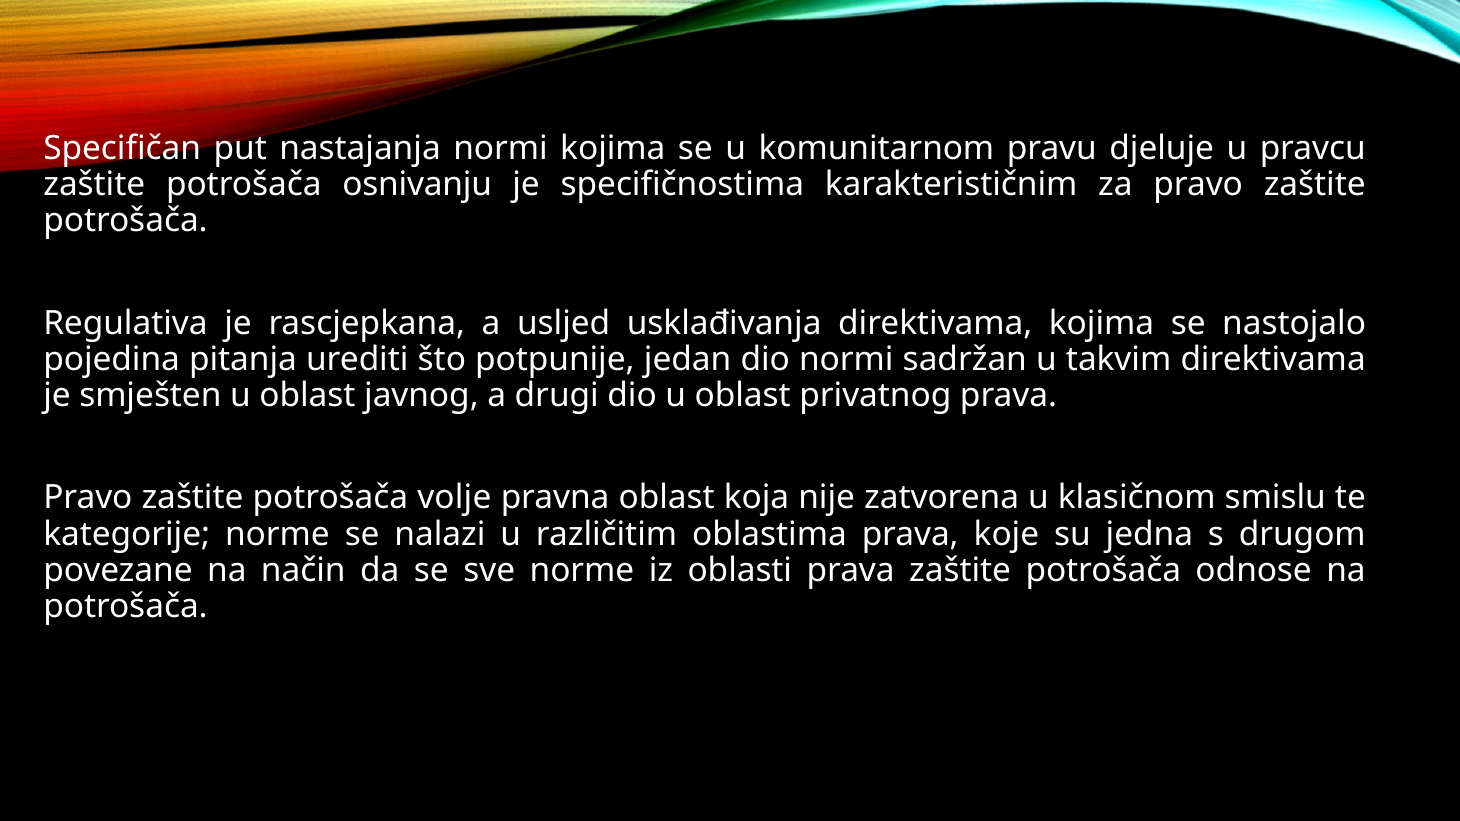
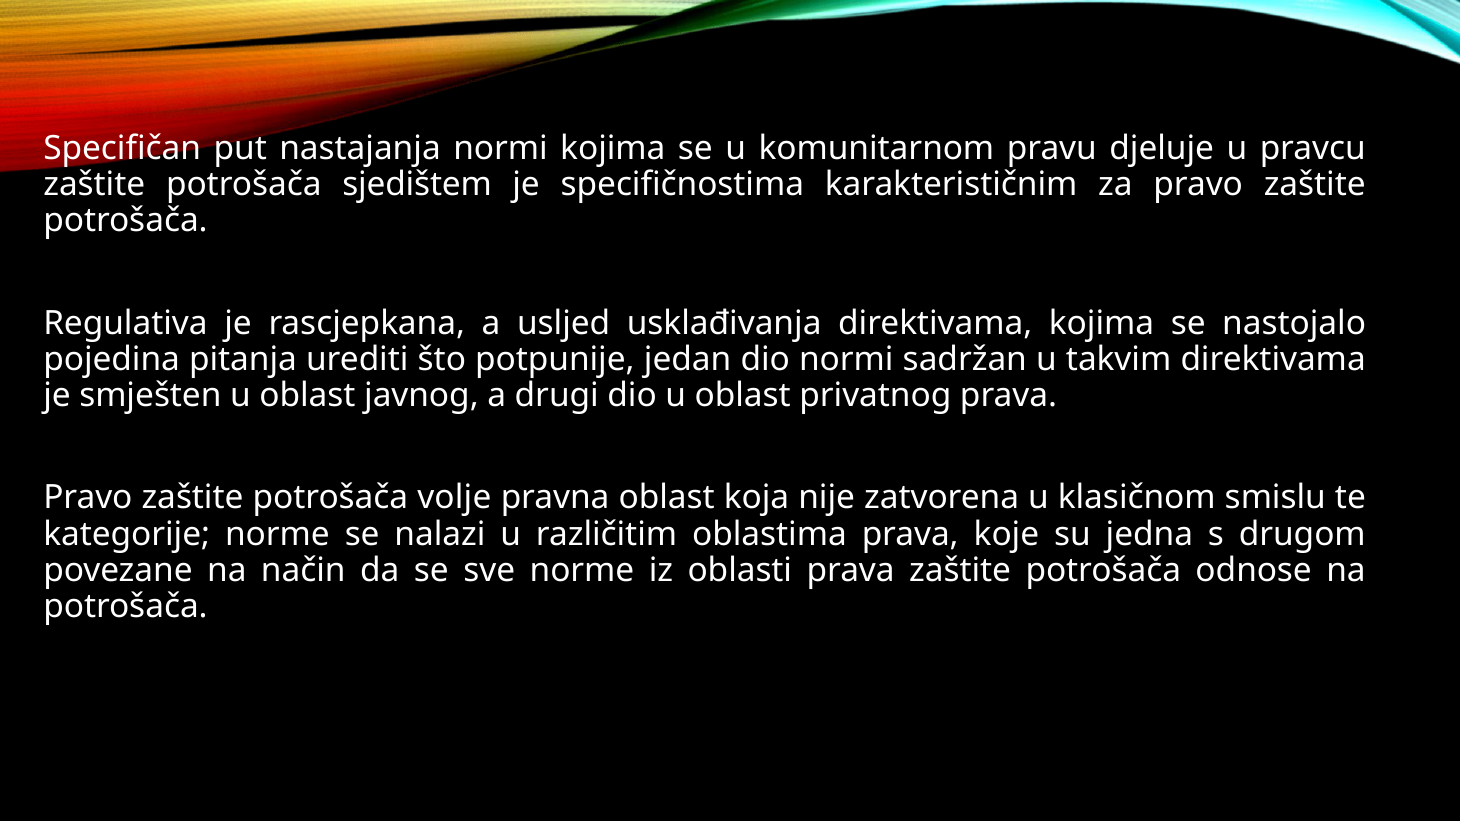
osnivanju: osnivanju -> sjedištem
